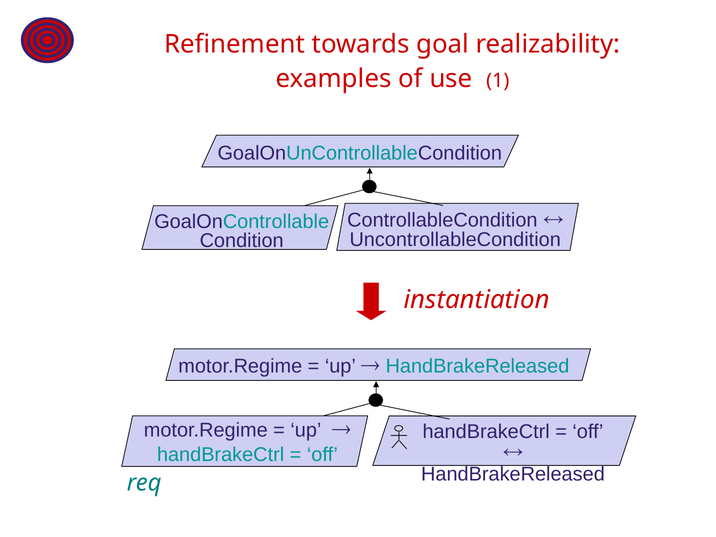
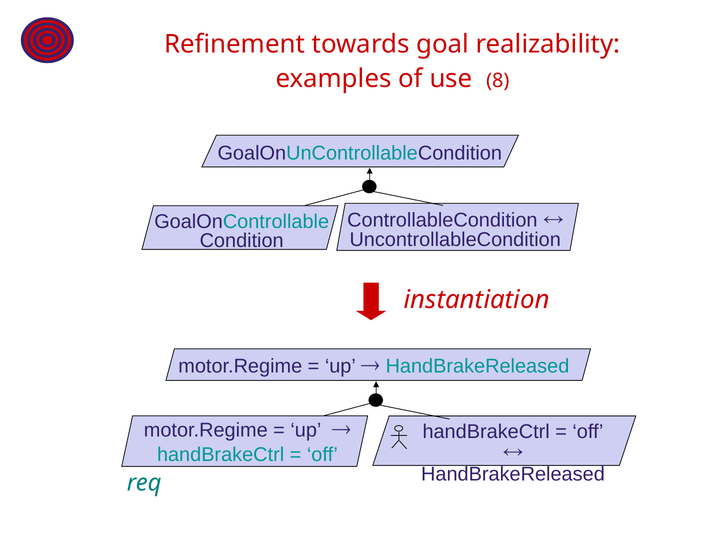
1: 1 -> 8
